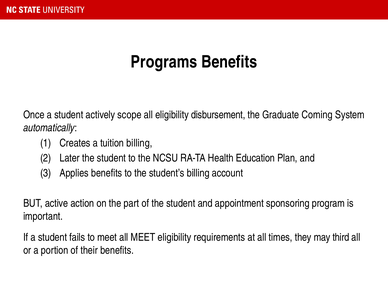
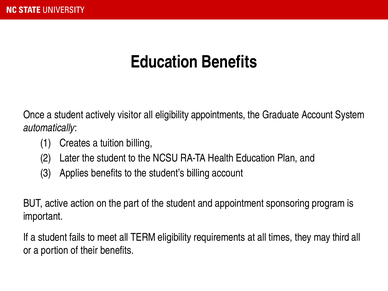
Programs at (164, 62): Programs -> Education
scope: scope -> visitor
disbursement: disbursement -> appointments
Graduate Coming: Coming -> Account
all MEET: MEET -> TERM
